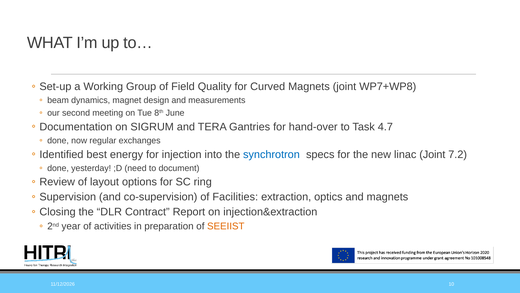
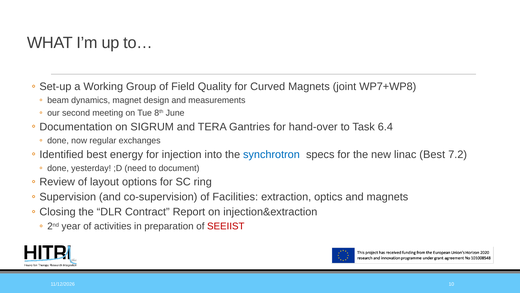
4.7: 4.7 -> 6.4
linac Joint: Joint -> Best
SEEIIST colour: orange -> red
